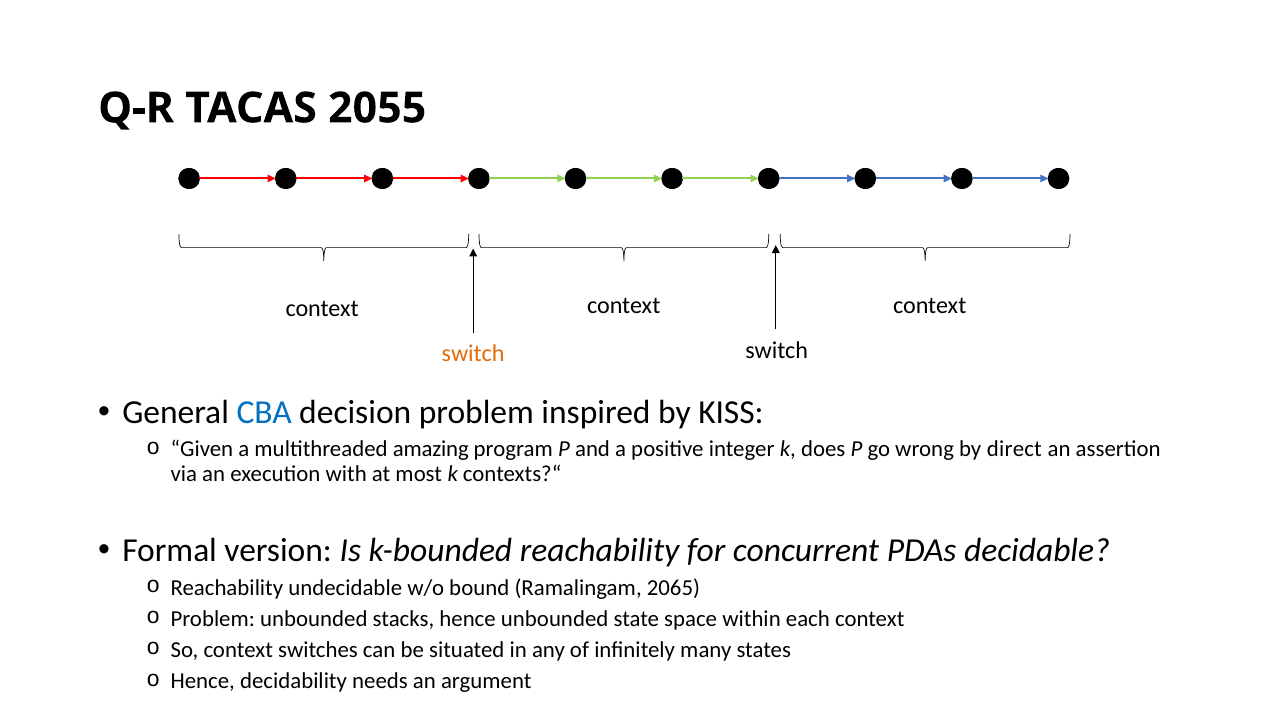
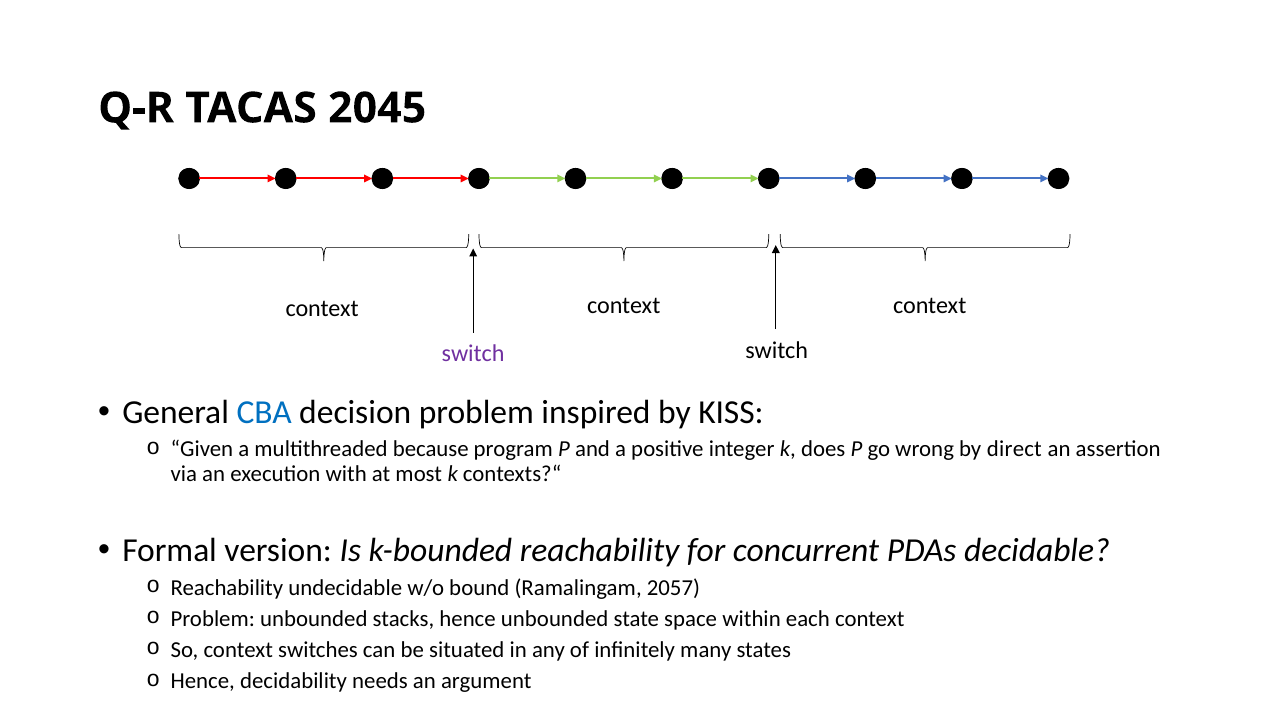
2055: 2055 -> 2045
switch at (473, 354) colour: orange -> purple
amazing: amazing -> because
2065: 2065 -> 2057
